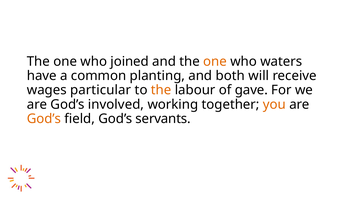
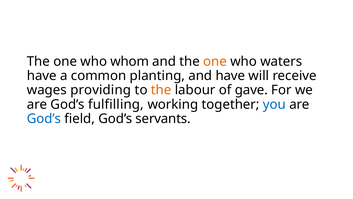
joined: joined -> whom
and both: both -> have
particular: particular -> providing
involved: involved -> fulfilling
you colour: orange -> blue
God’s at (44, 118) colour: orange -> blue
